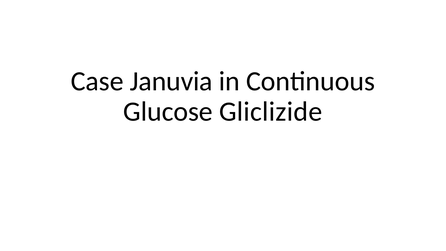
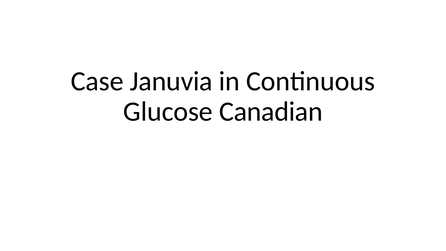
Gliclizide: Gliclizide -> Canadian
